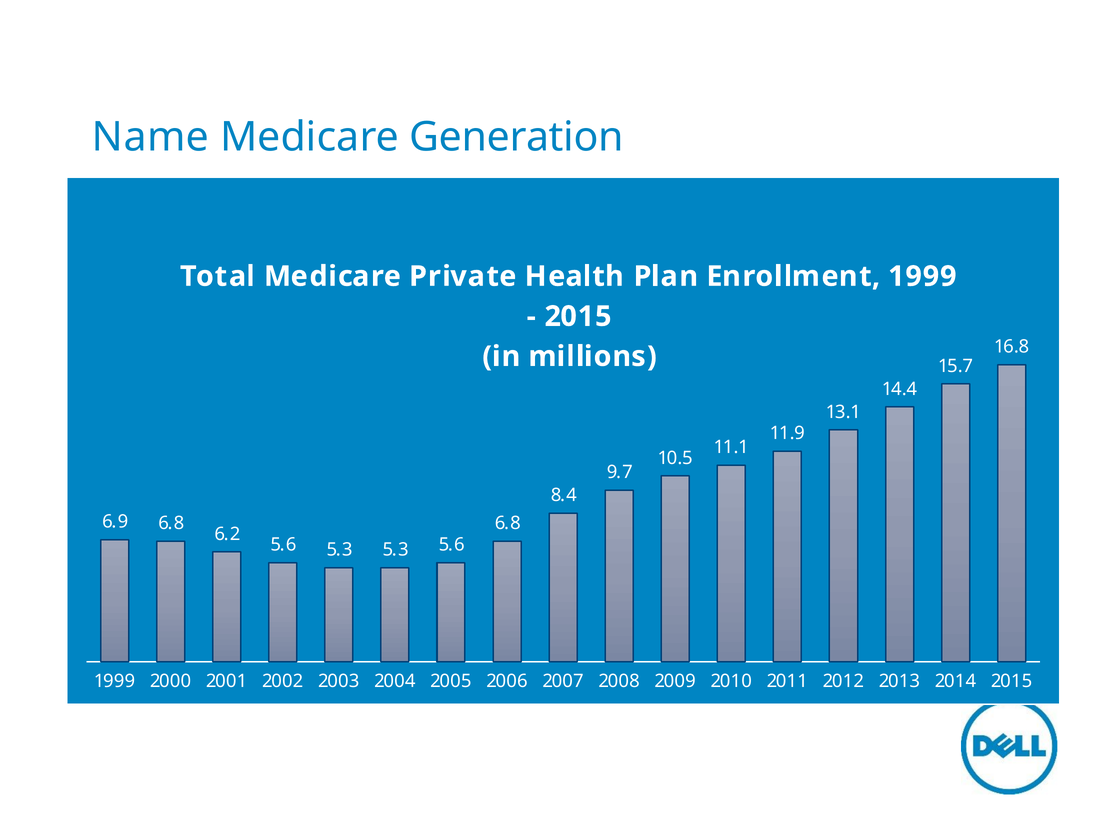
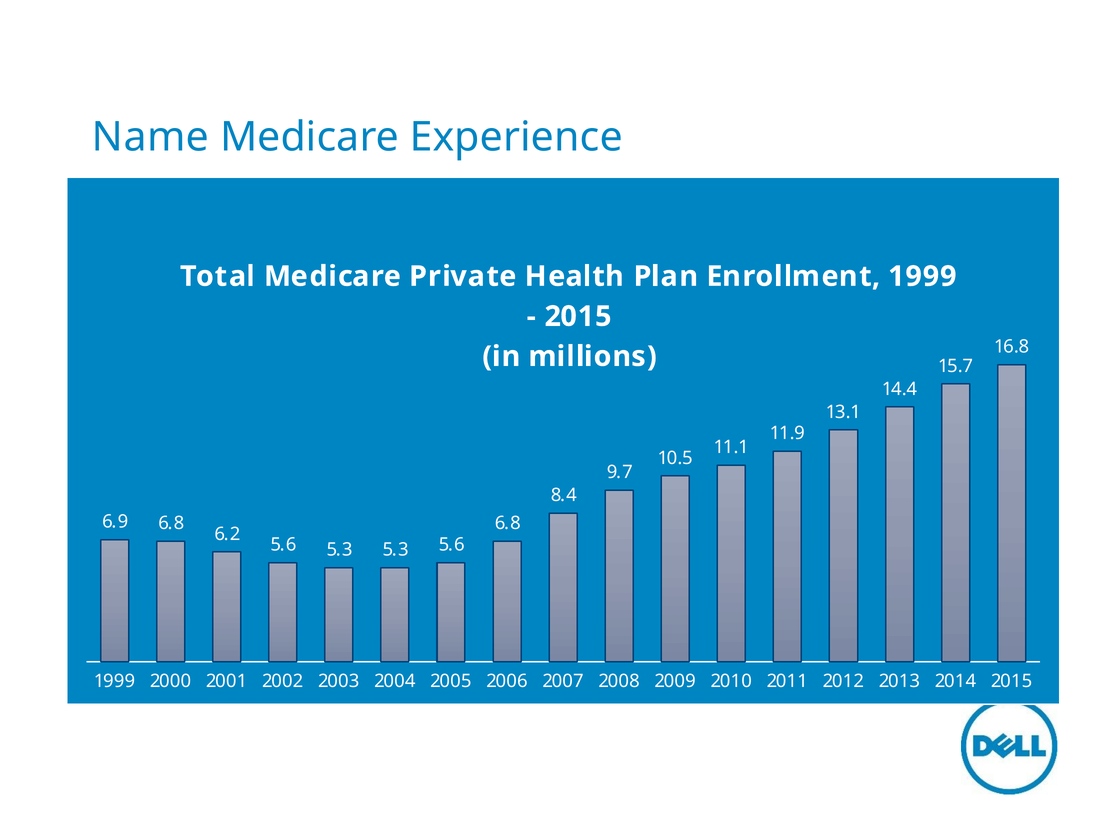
Generation: Generation -> Experience
